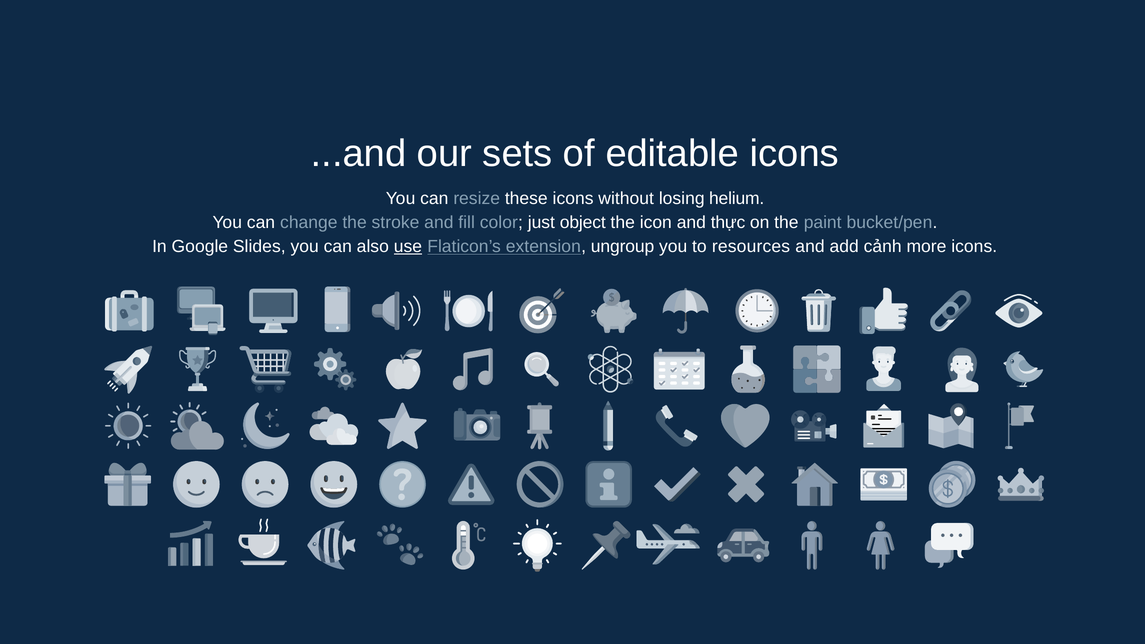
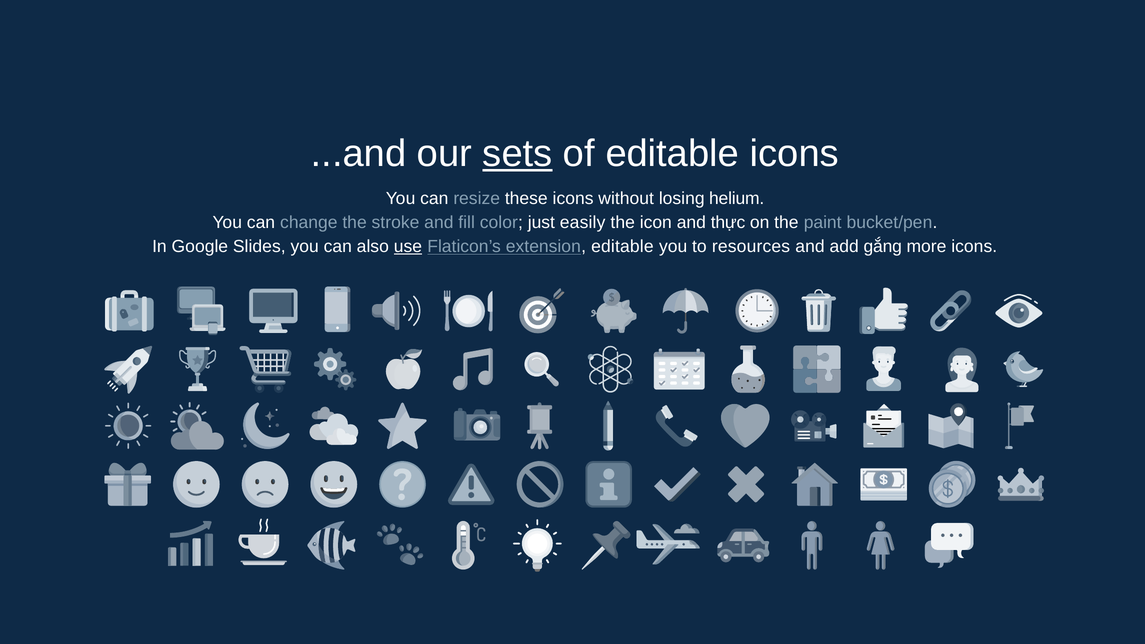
sets underline: none -> present
object: object -> easily
extension ungroup: ungroup -> editable
cảnh: cảnh -> gắng
